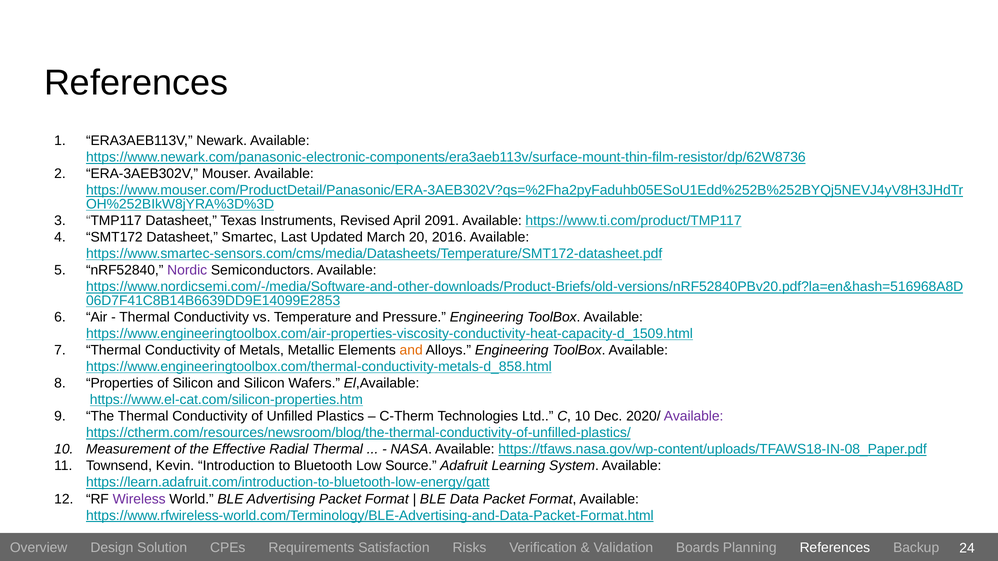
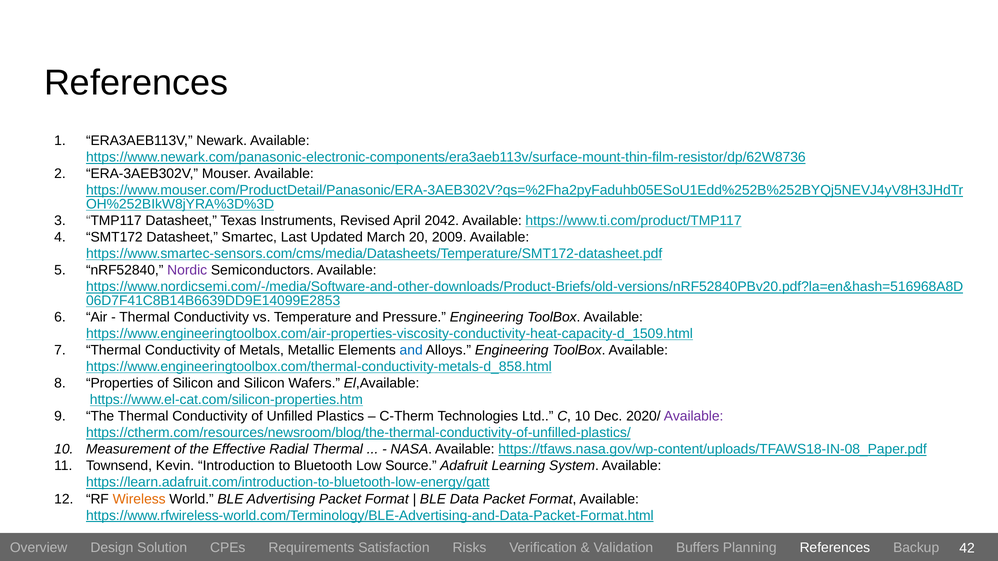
2091: 2091 -> 2042
2016: 2016 -> 2009
and at (411, 350) colour: orange -> blue
Wireless colour: purple -> orange
Boards: Boards -> Buffers
24: 24 -> 42
